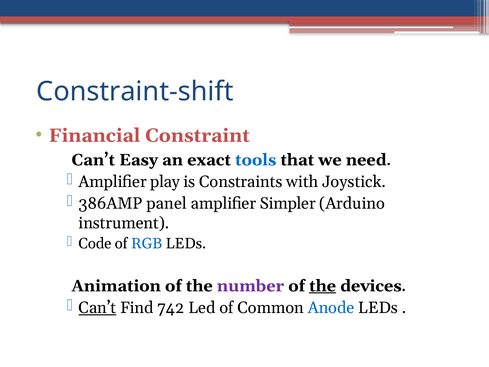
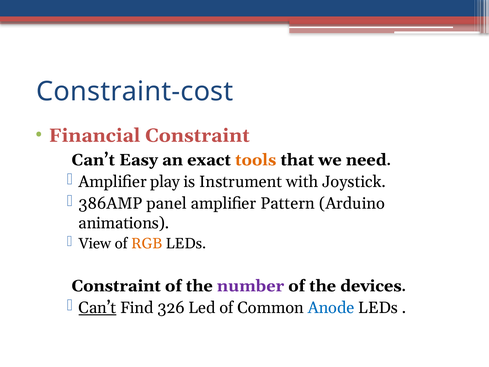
Constraint-shift: Constraint-shift -> Constraint-cost
tools colour: blue -> orange
Constraints: Constraints -> Instrument
Simpler: Simpler -> Pattern
instrument: instrument -> animations
Code: Code -> View
RGB colour: blue -> orange
Animation at (116, 286): Animation -> Constraint
the at (323, 286) underline: present -> none
742: 742 -> 326
